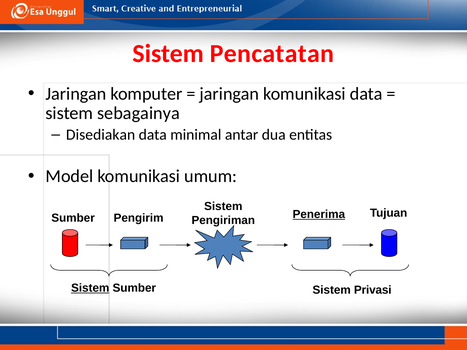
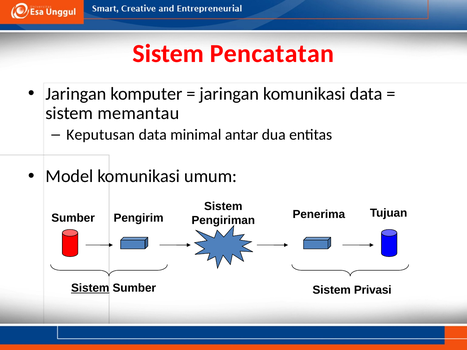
sebagainya: sebagainya -> memantau
Disediakan: Disediakan -> Keputusan
Penerima underline: present -> none
